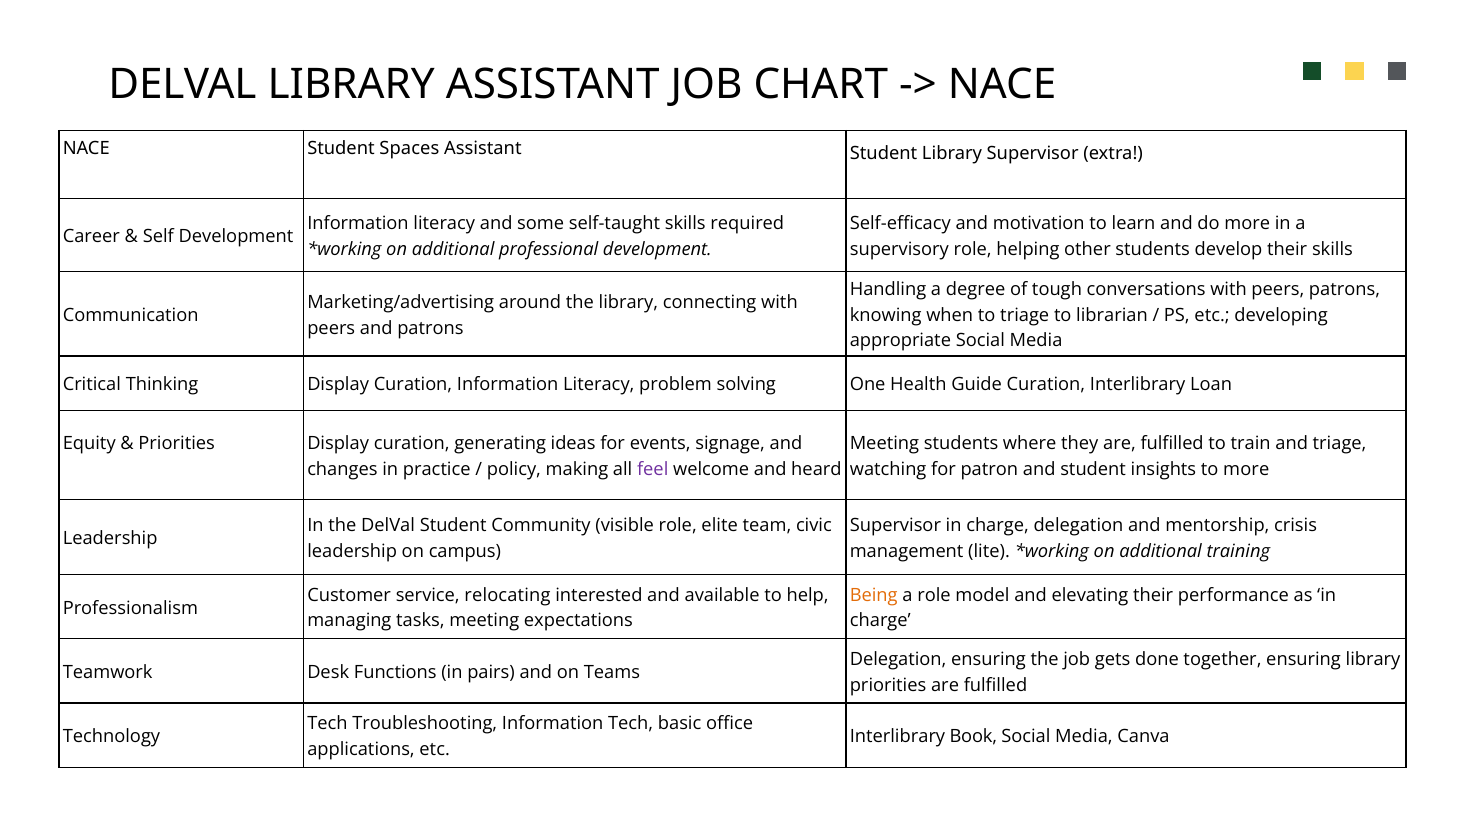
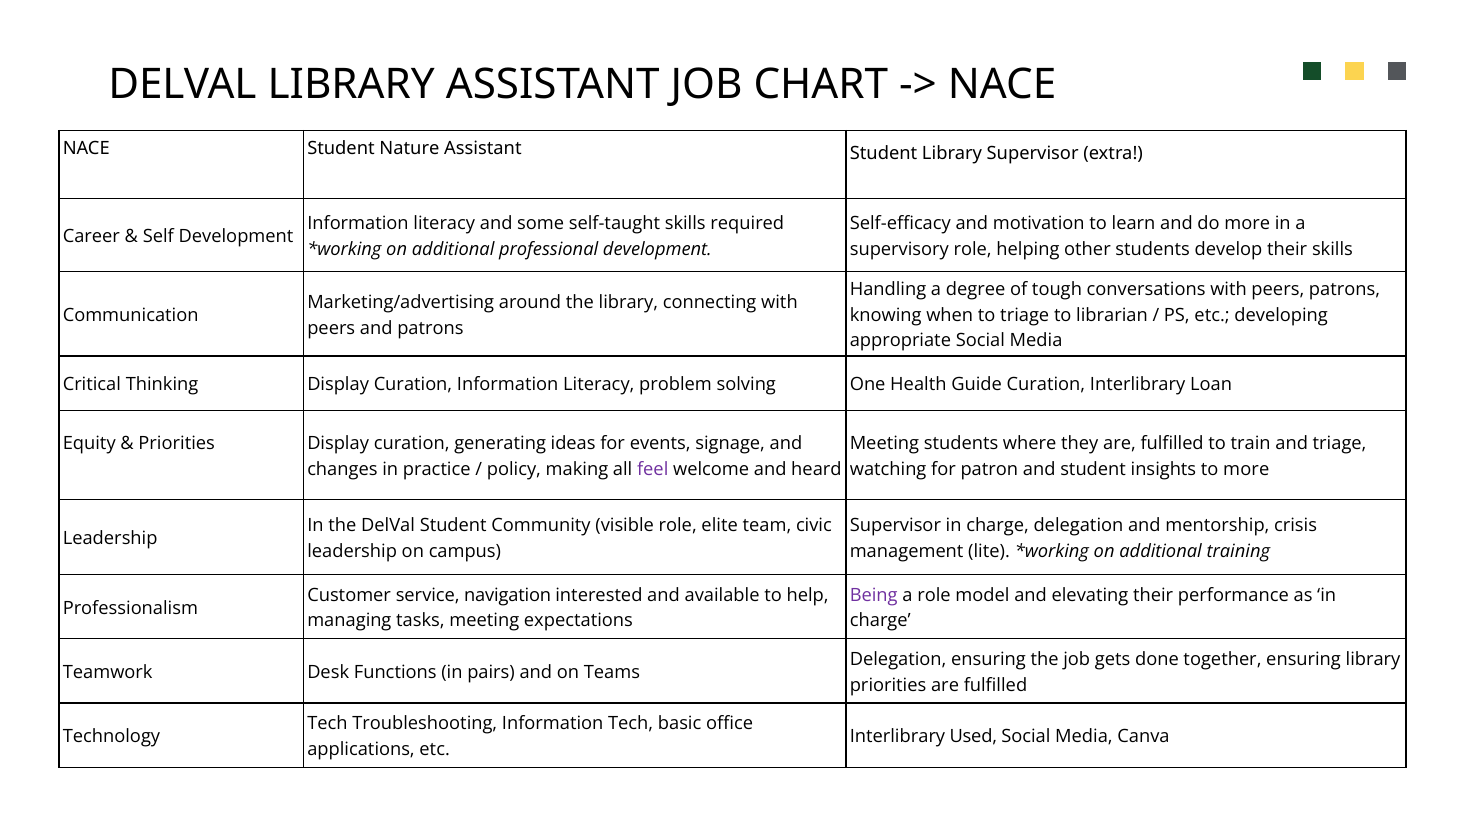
Spaces: Spaces -> Nature
relocating: relocating -> navigation
Being colour: orange -> purple
Book: Book -> Used
